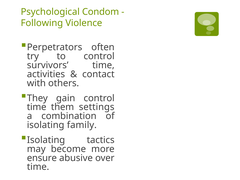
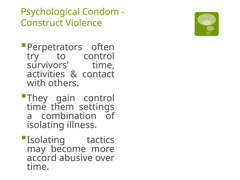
Following: Following -> Construct
family: family -> illness
ensure: ensure -> accord
